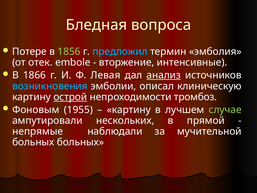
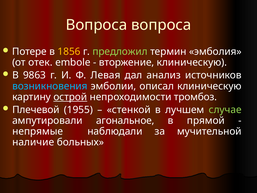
Бледная at (96, 25): Бледная -> Вопроса
1856 colour: light green -> yellow
предложил colour: light blue -> light green
вторжение интенсивные: интенсивные -> клиническую
1866: 1866 -> 9863
анализ underline: present -> none
Фоновым: Фоновым -> Плечевой
картину at (129, 110): картину -> стенкой
нескольких: нескольких -> агональное
больных at (33, 142): больных -> наличие
